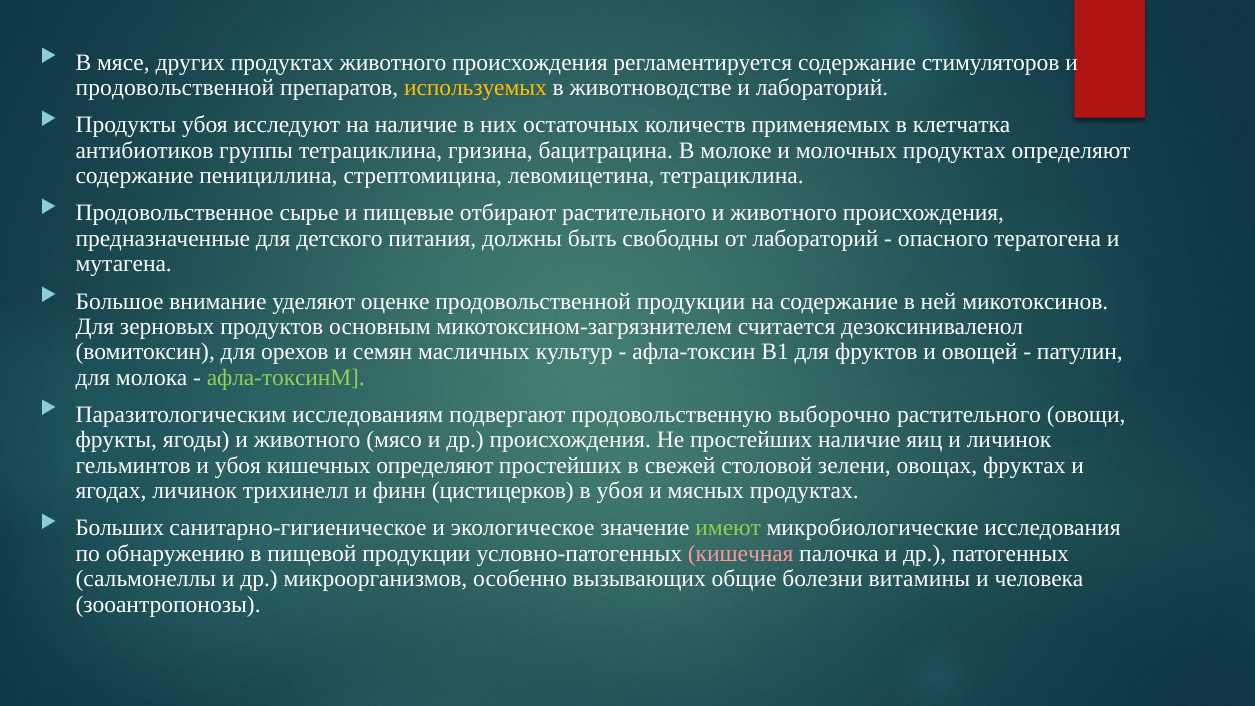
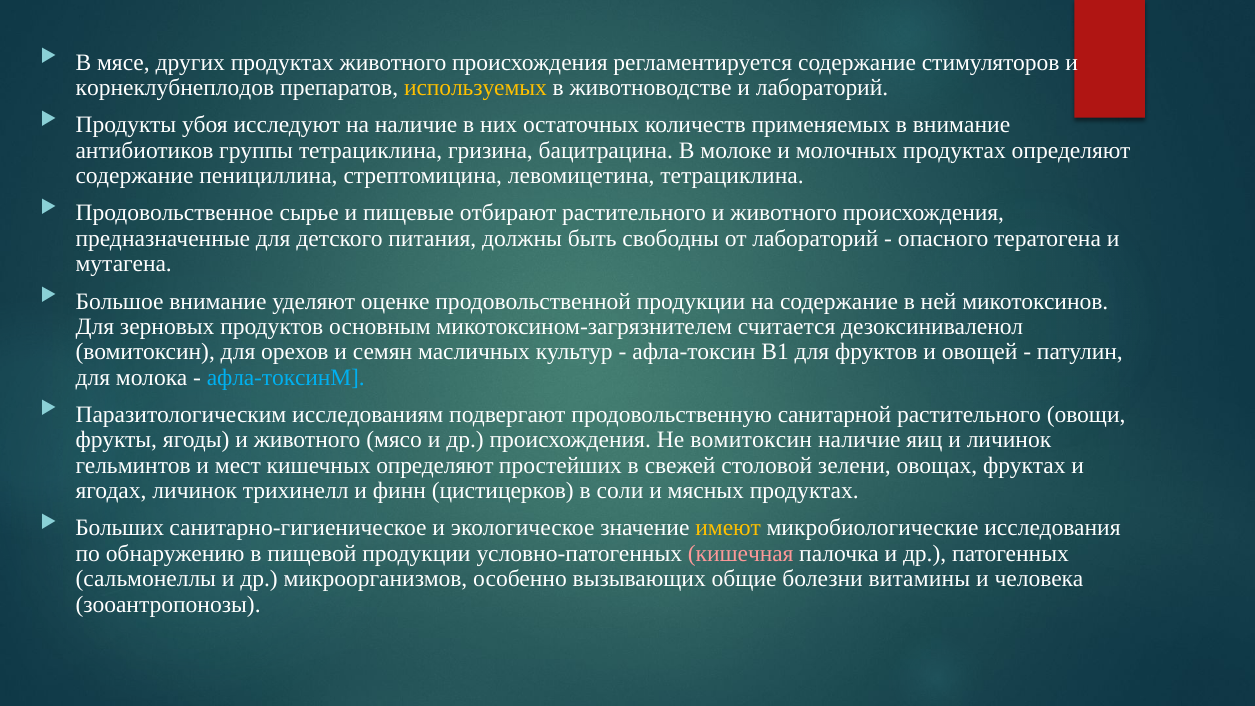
продовольственной at (175, 88): продовольственной -> корнеклубнеплодов
в клетчатка: клетчатка -> внимание
афла-токсинМ colour: light green -> light blue
выборочно: выборочно -> санитарной
Не простейших: простейших -> вомитоксин
и убоя: убоя -> мест
в убоя: убоя -> соли
имеют colour: light green -> yellow
